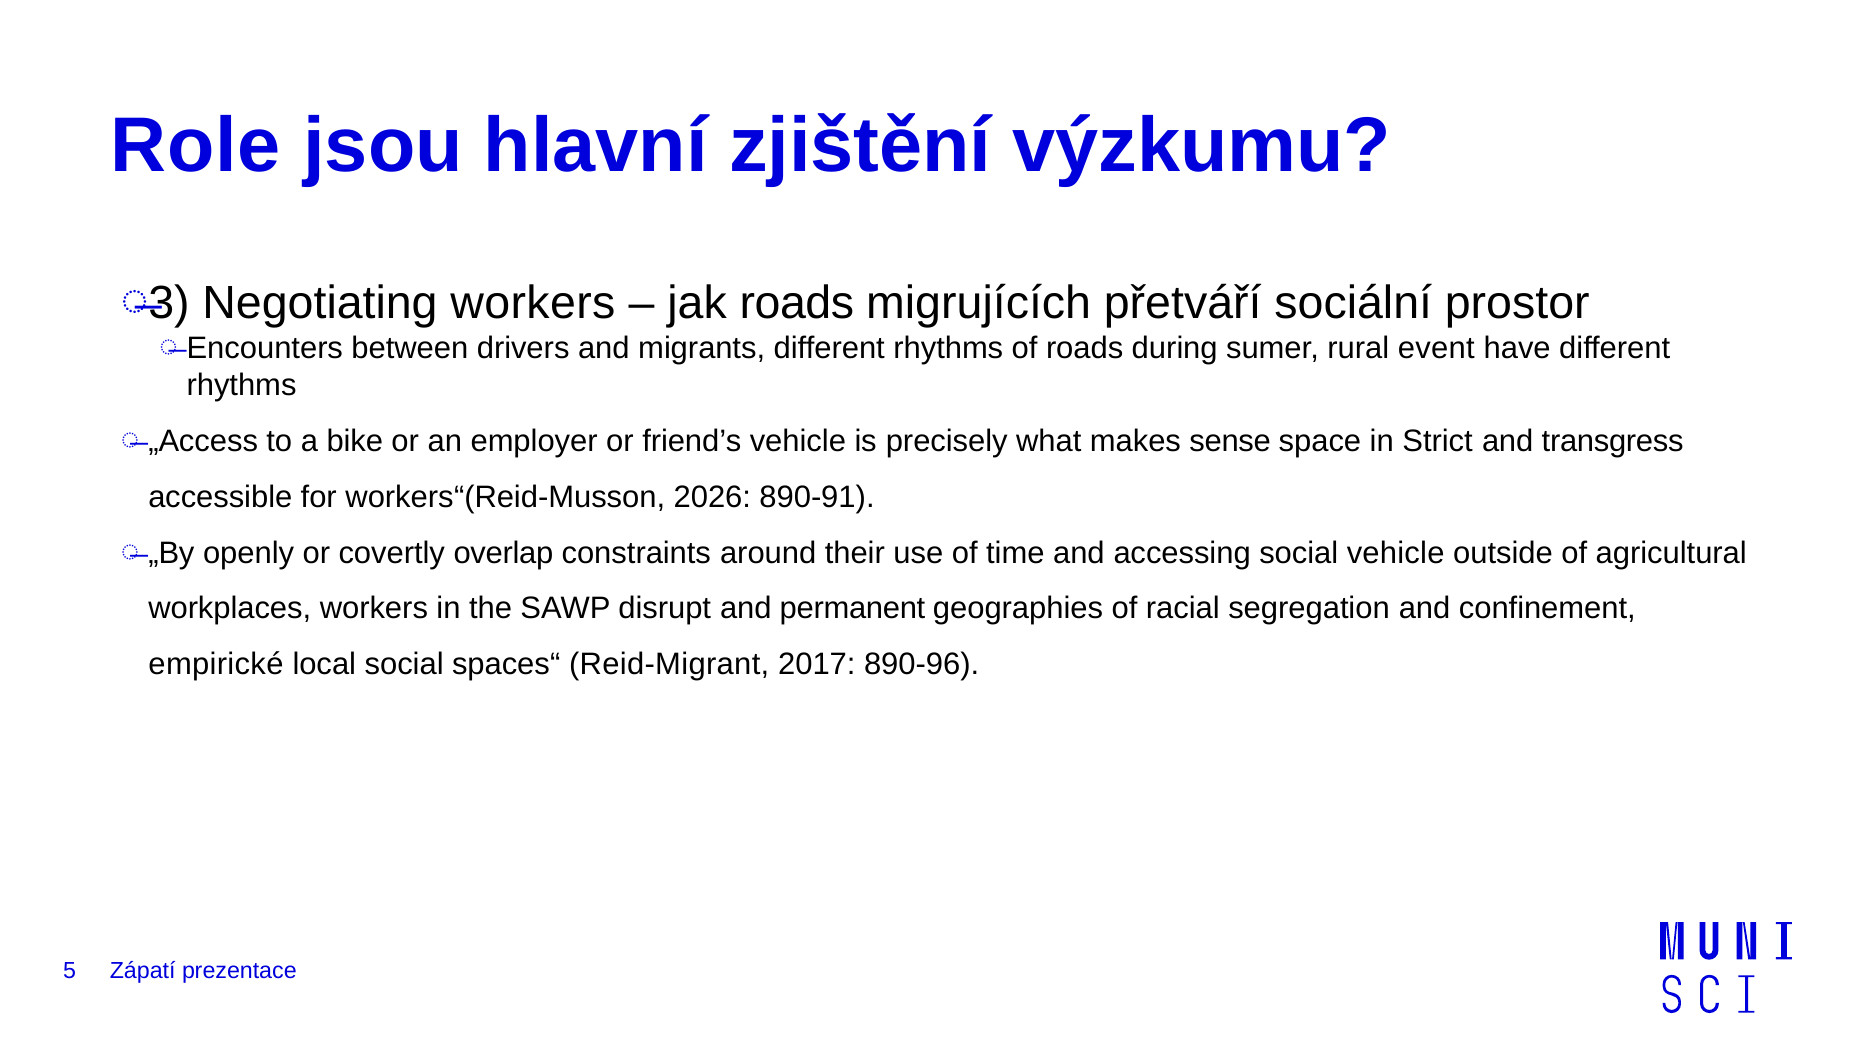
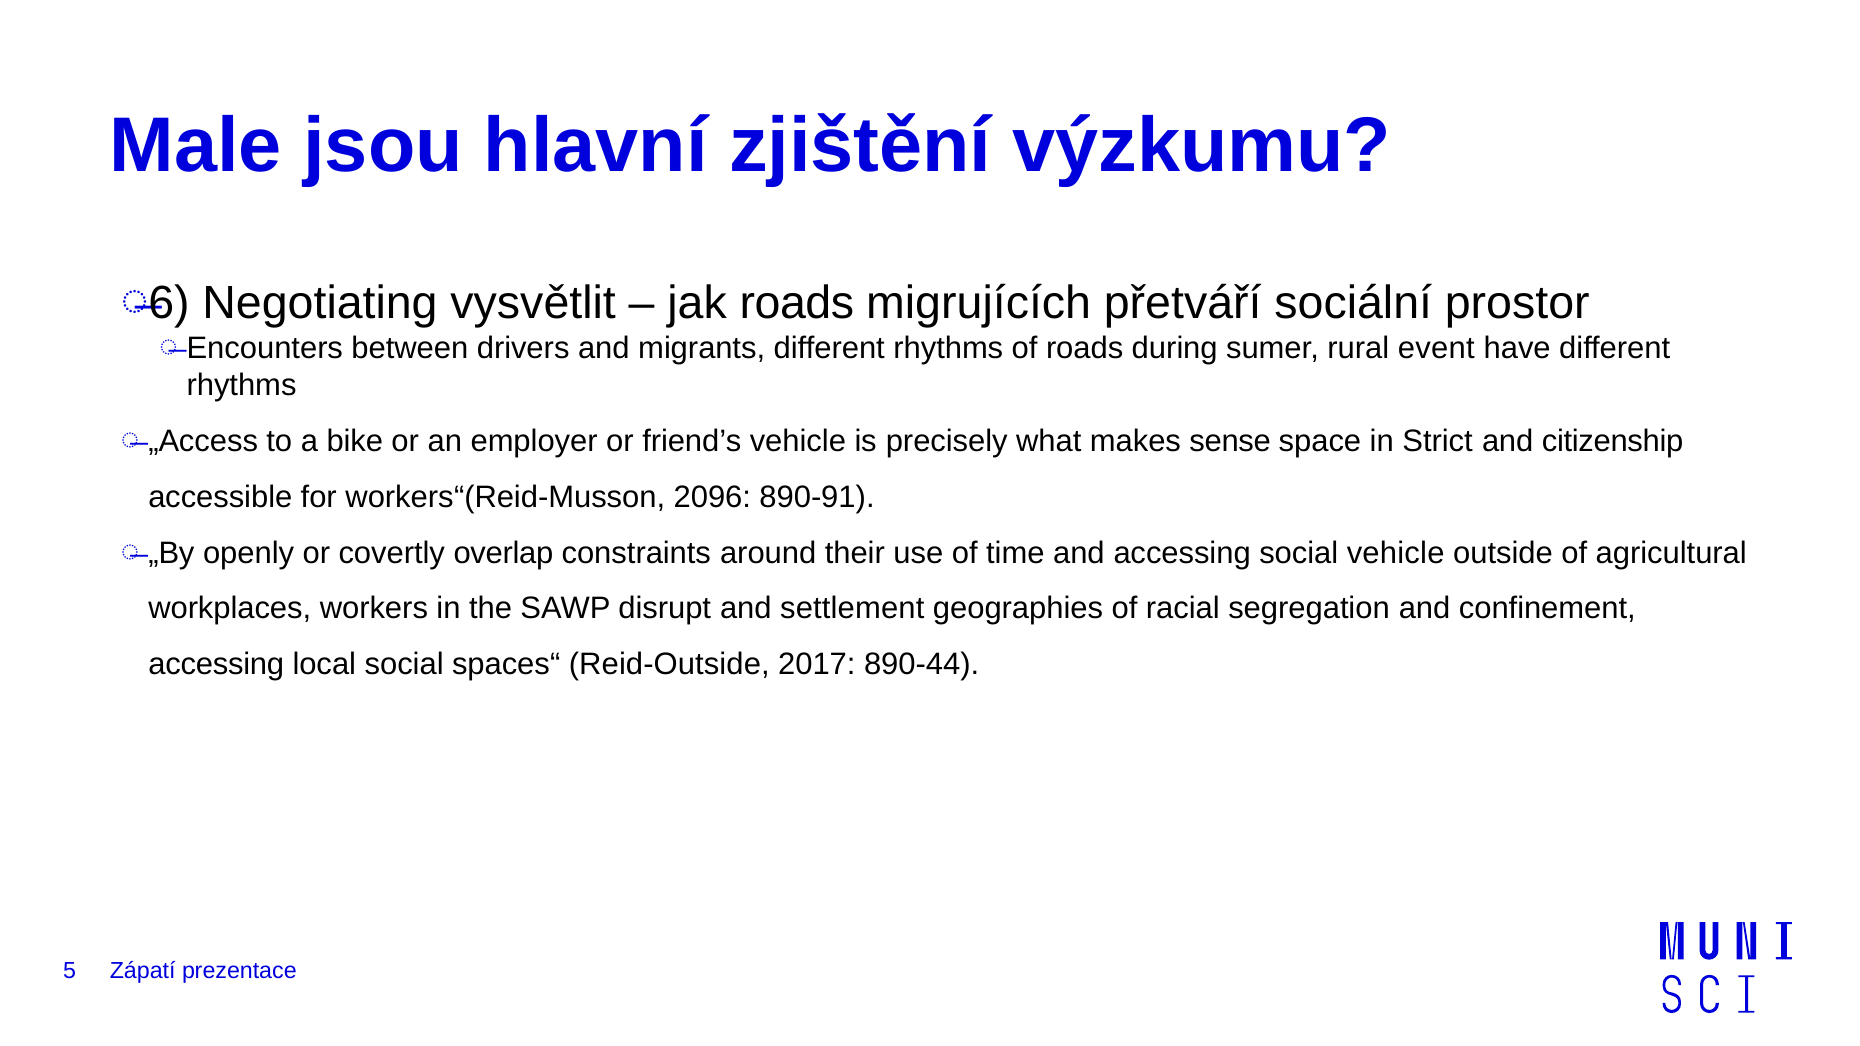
Role: Role -> Male
3: 3 -> 6
Negotiating workers: workers -> vysvětlit
transgress: transgress -> citizenship
2026: 2026 -> 2096
permanent: permanent -> settlement
empirické at (216, 665): empirické -> accessing
Reid-Migrant: Reid-Migrant -> Reid-Outside
890-96: 890-96 -> 890-44
